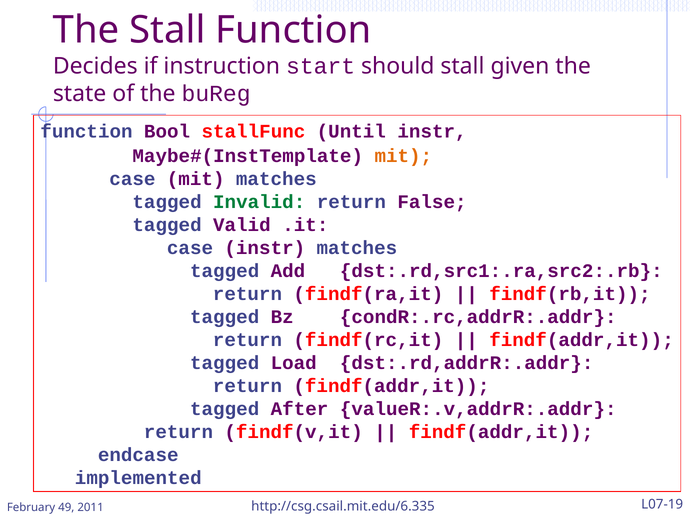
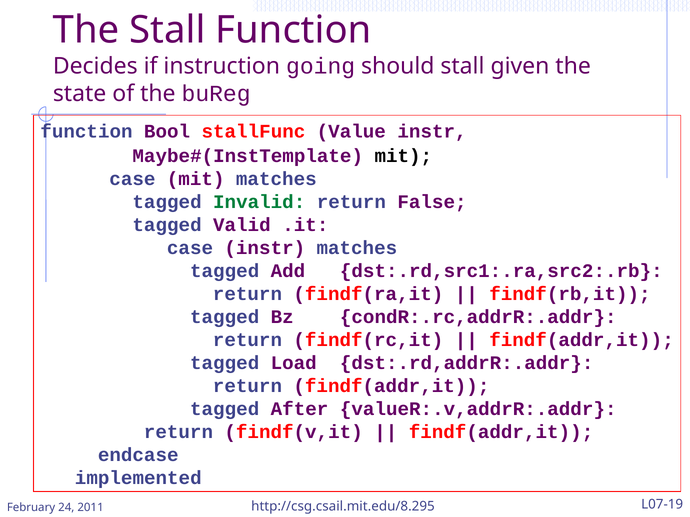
start: start -> going
Until: Until -> Value
mit at (403, 156) colour: orange -> black
http://csg.csail.mit.edu/6.335: http://csg.csail.mit.edu/6.335 -> http://csg.csail.mit.edu/8.295
49: 49 -> 24
